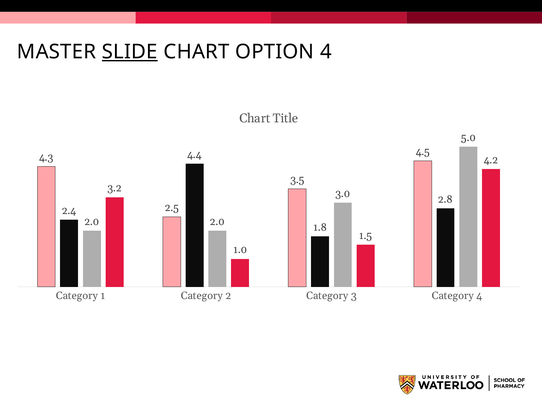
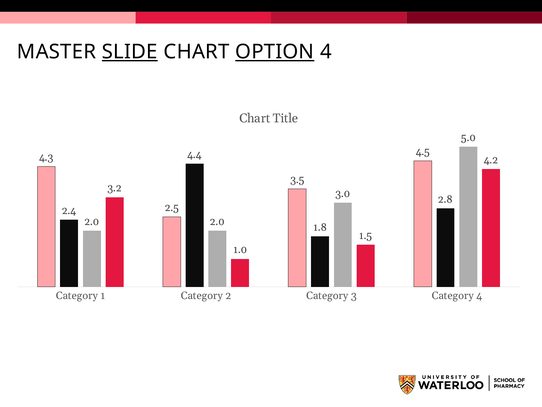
OPTION underline: none -> present
